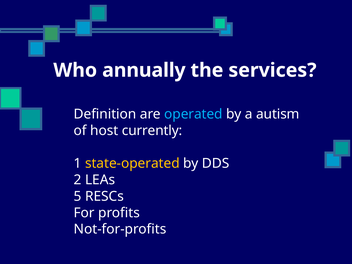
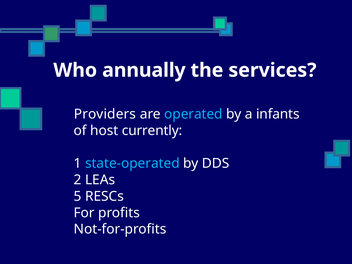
Definition: Definition -> Providers
autism: autism -> infants
state-operated colour: yellow -> light blue
